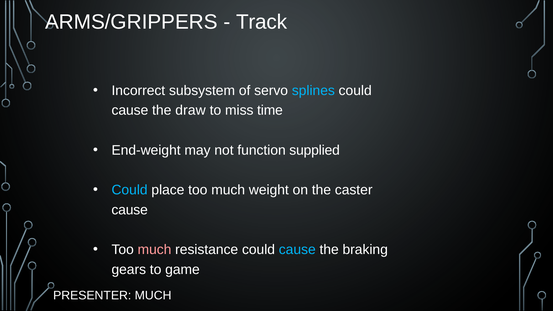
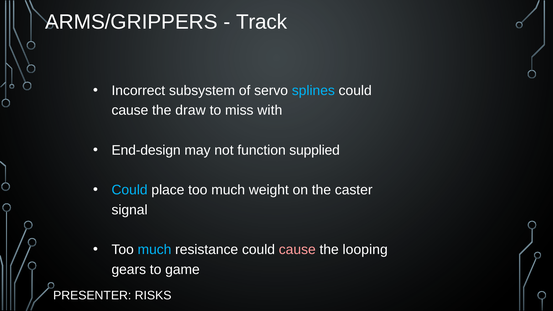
time: time -> with
End-weight: End-weight -> End-design
cause at (130, 210): cause -> signal
much at (154, 250) colour: pink -> light blue
cause at (297, 250) colour: light blue -> pink
braking: braking -> looping
PRESENTER MUCH: MUCH -> RISKS
